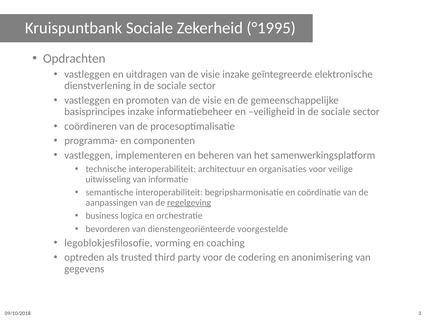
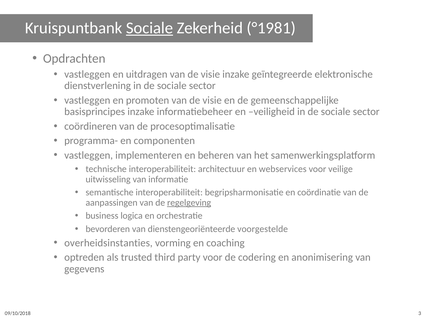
Sociale at (149, 28) underline: none -> present
°1995: °1995 -> °1981
organisaties: organisaties -> webservices
legoblokjesfilosofie: legoblokjesfilosofie -> overheidsinstanties
